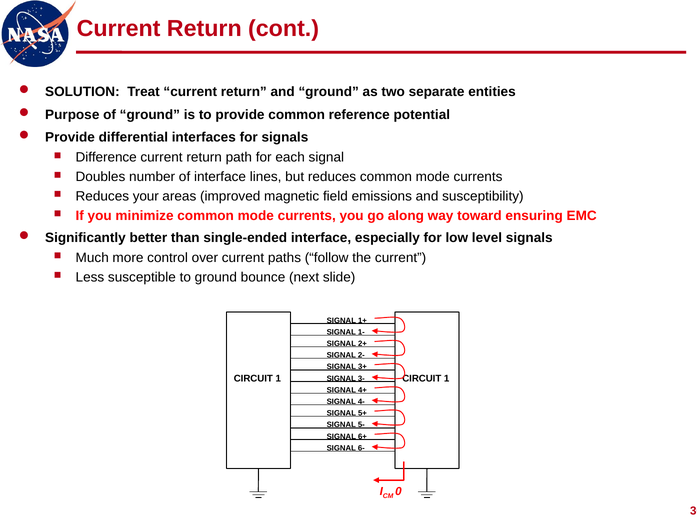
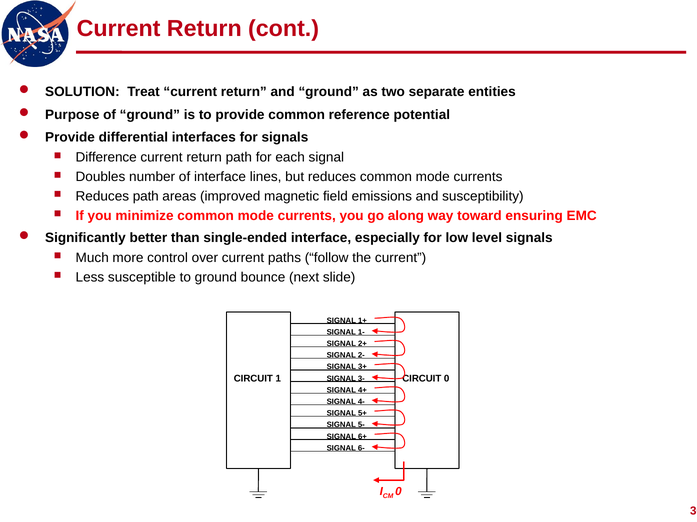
Reduces your: your -> path
1 CIRCUIT 1: 1 -> 0
